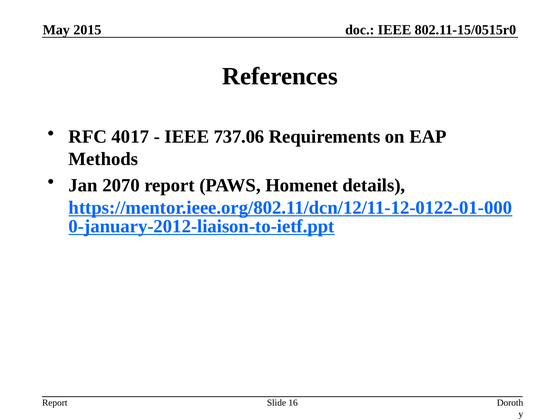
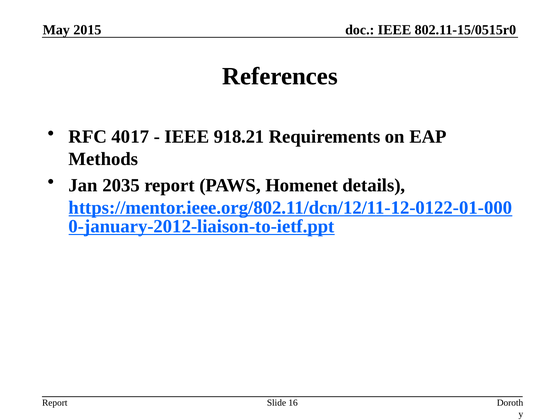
737.06: 737.06 -> 918.21
2070: 2070 -> 2035
